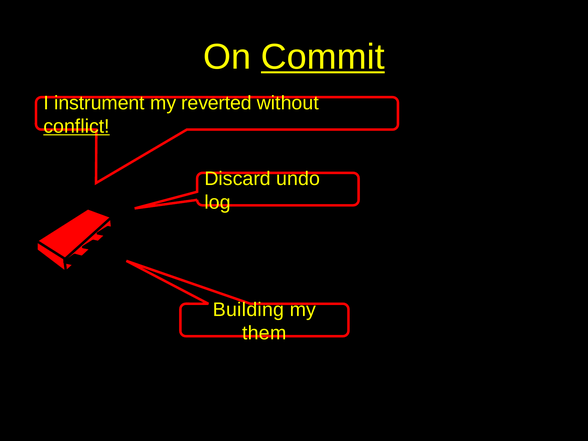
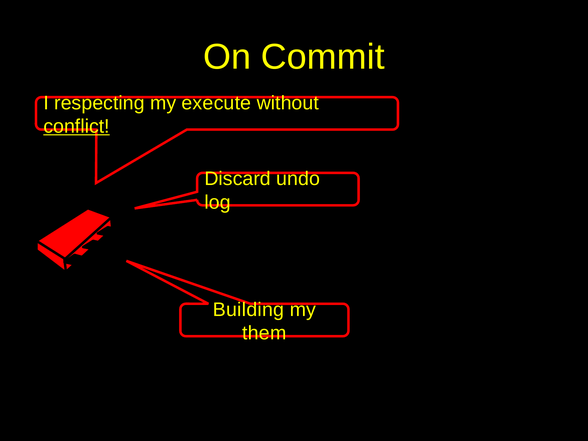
Commit underline: present -> none
instrument: instrument -> respecting
reverted: reverted -> execute
